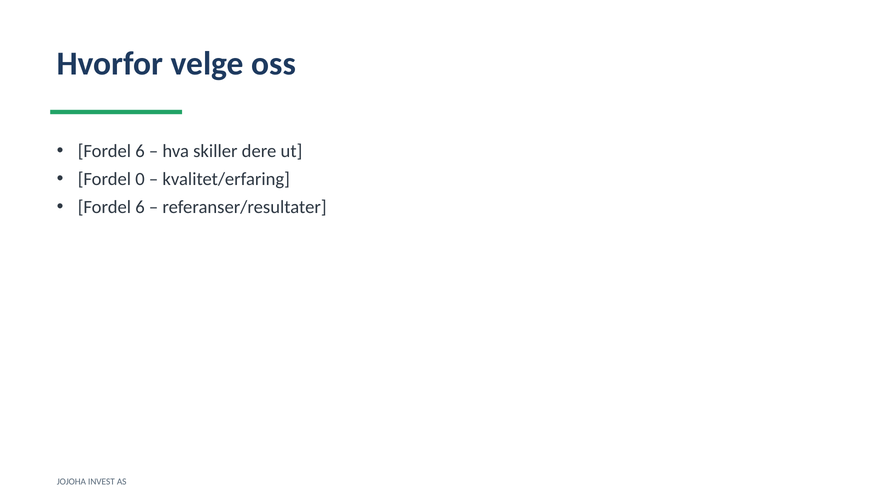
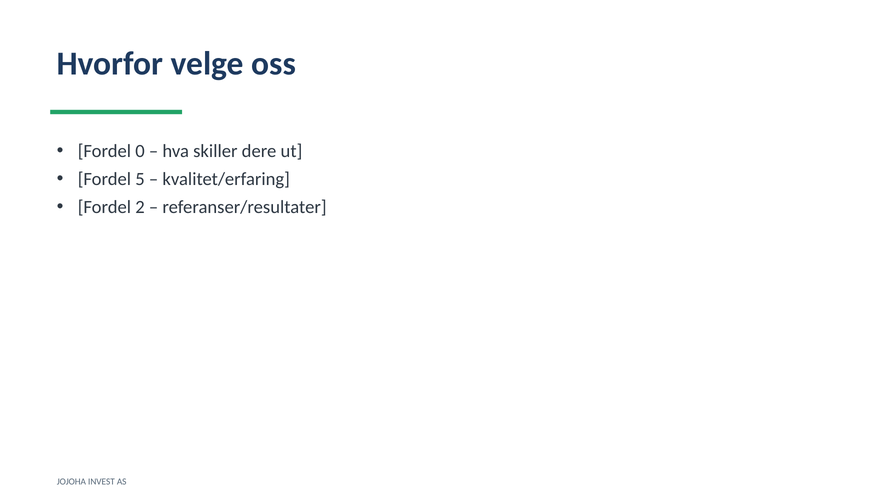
6 at (140, 151): 6 -> 0
0: 0 -> 5
6 at (140, 207): 6 -> 2
